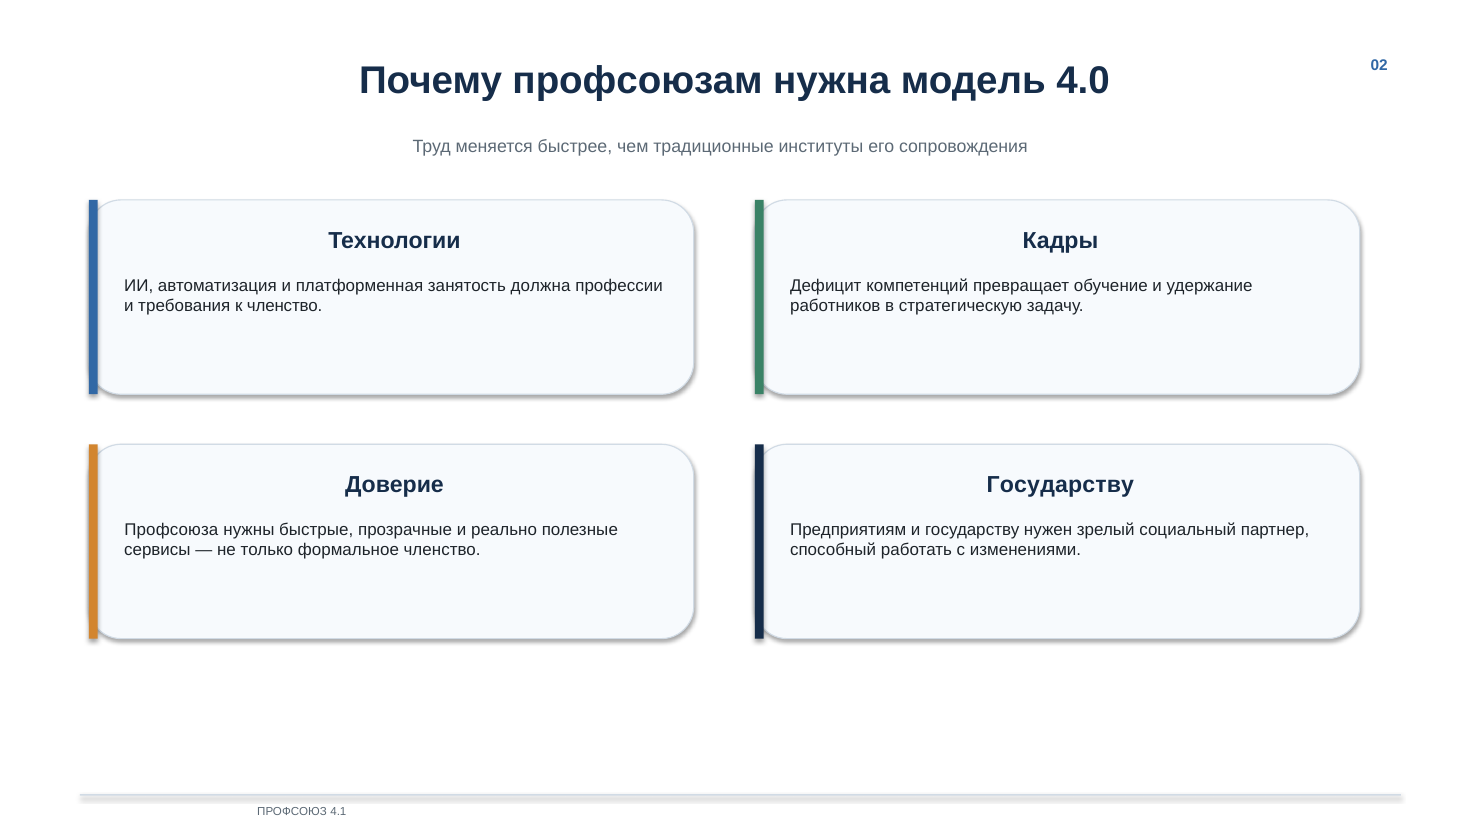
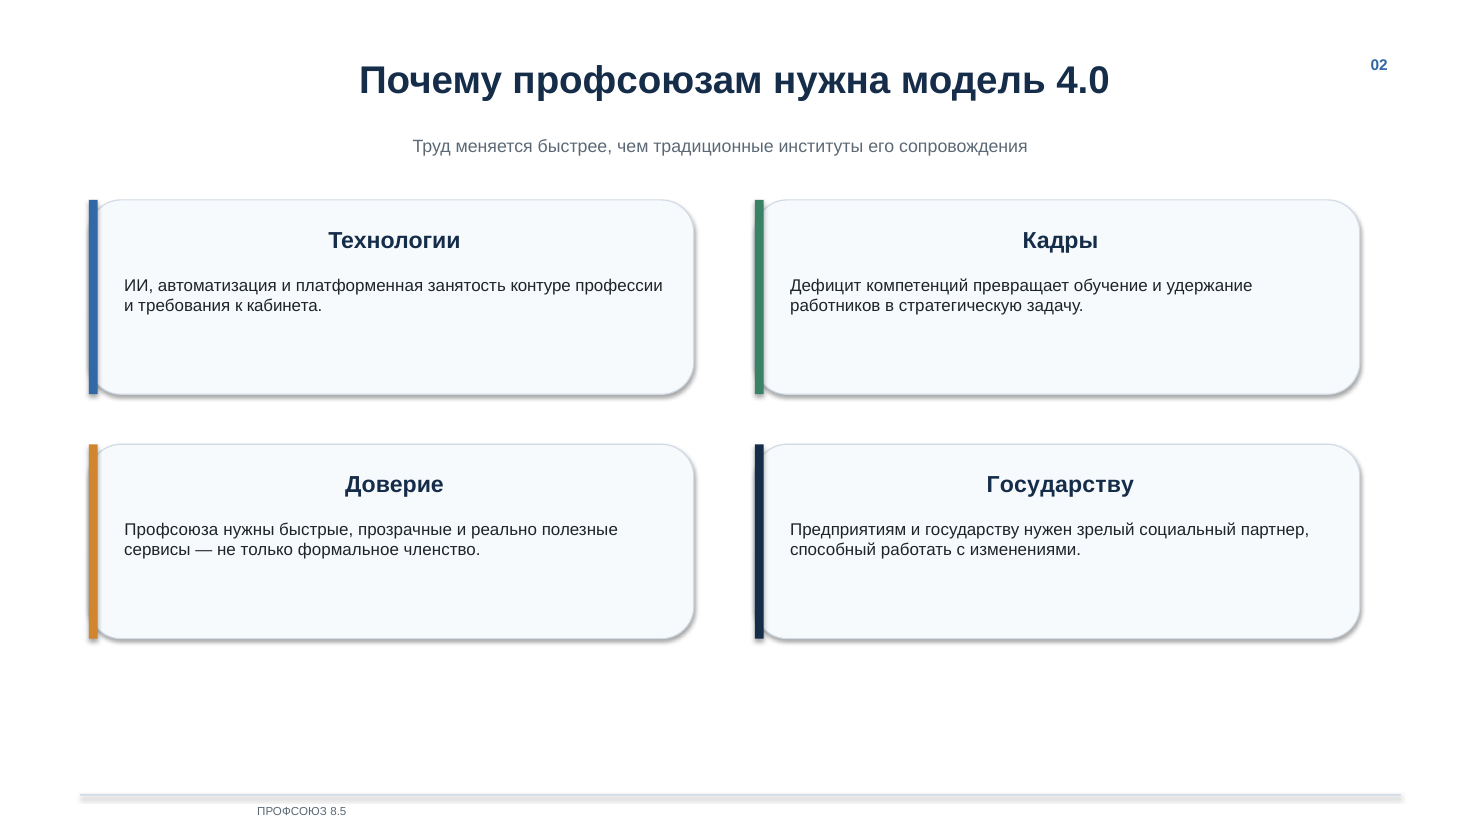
должна: должна -> контуре
к членство: членство -> кабинета
4.1: 4.1 -> 8.5
